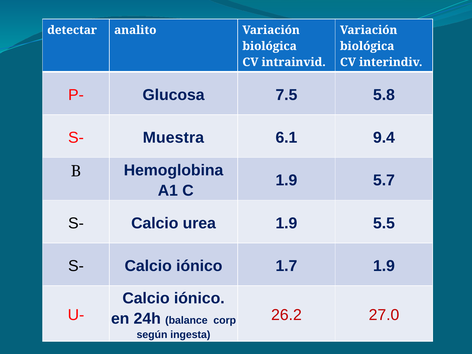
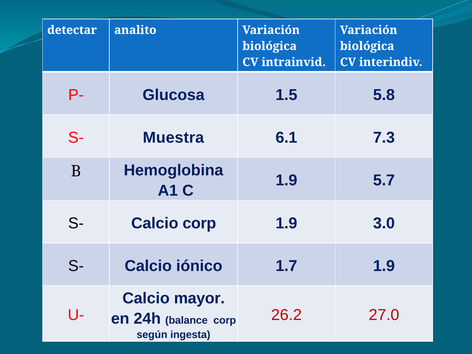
7.5: 7.5 -> 1.5
9.4: 9.4 -> 7.3
Calcio urea: urea -> corp
5.5: 5.5 -> 3.0
iónico at (199, 298): iónico -> mayor
